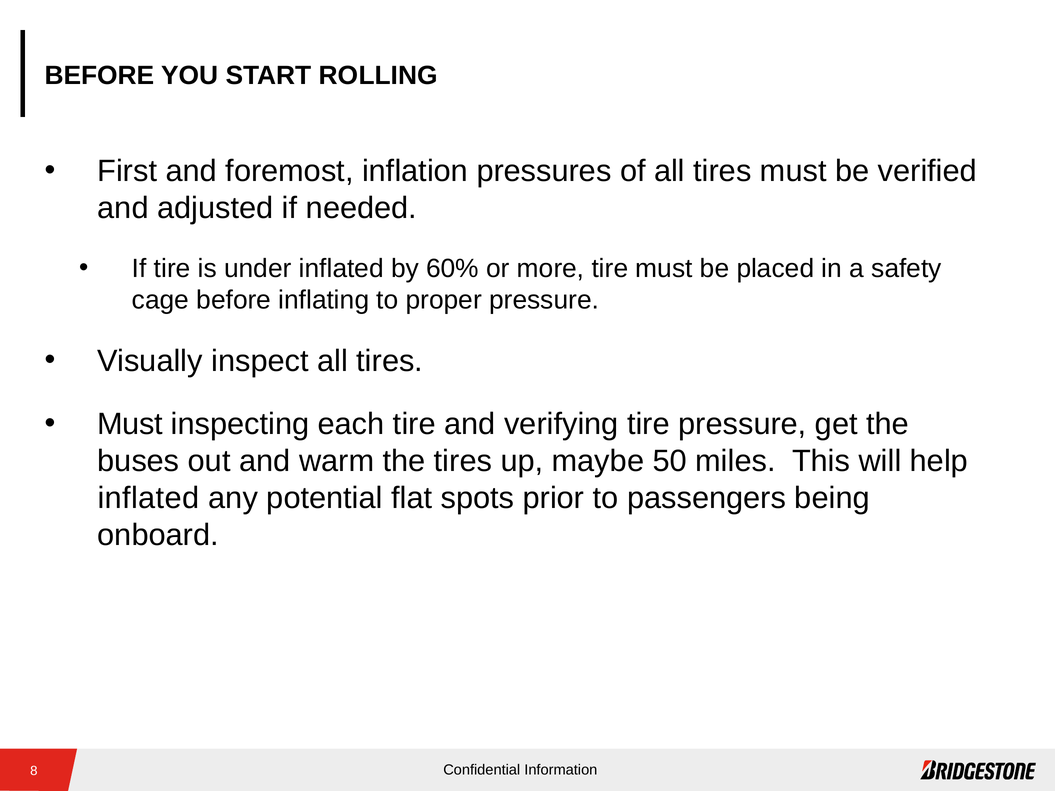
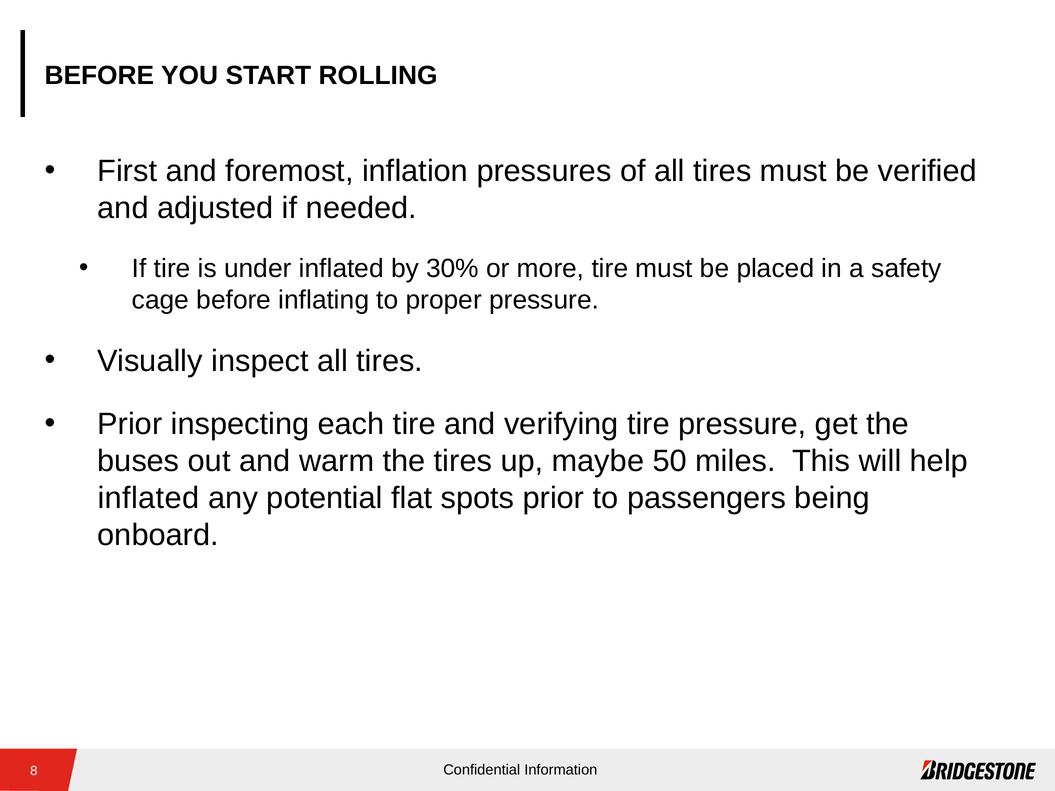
60%: 60% -> 30%
Must at (130, 424): Must -> Prior
